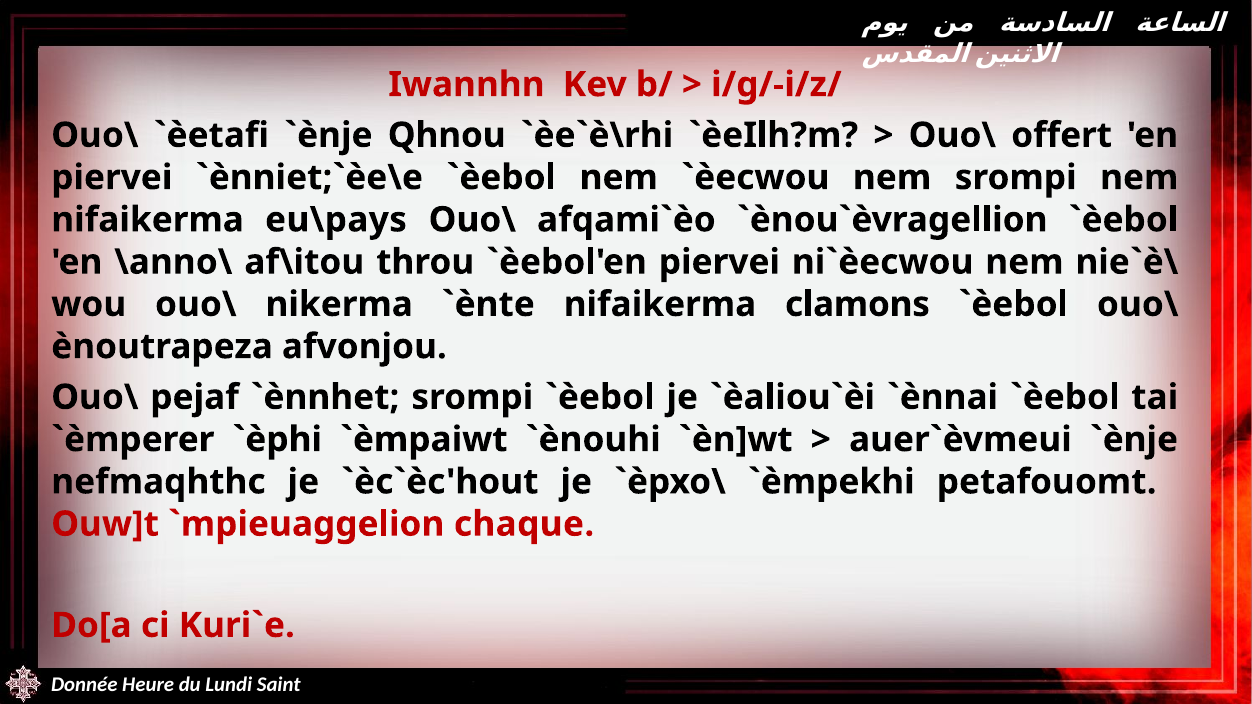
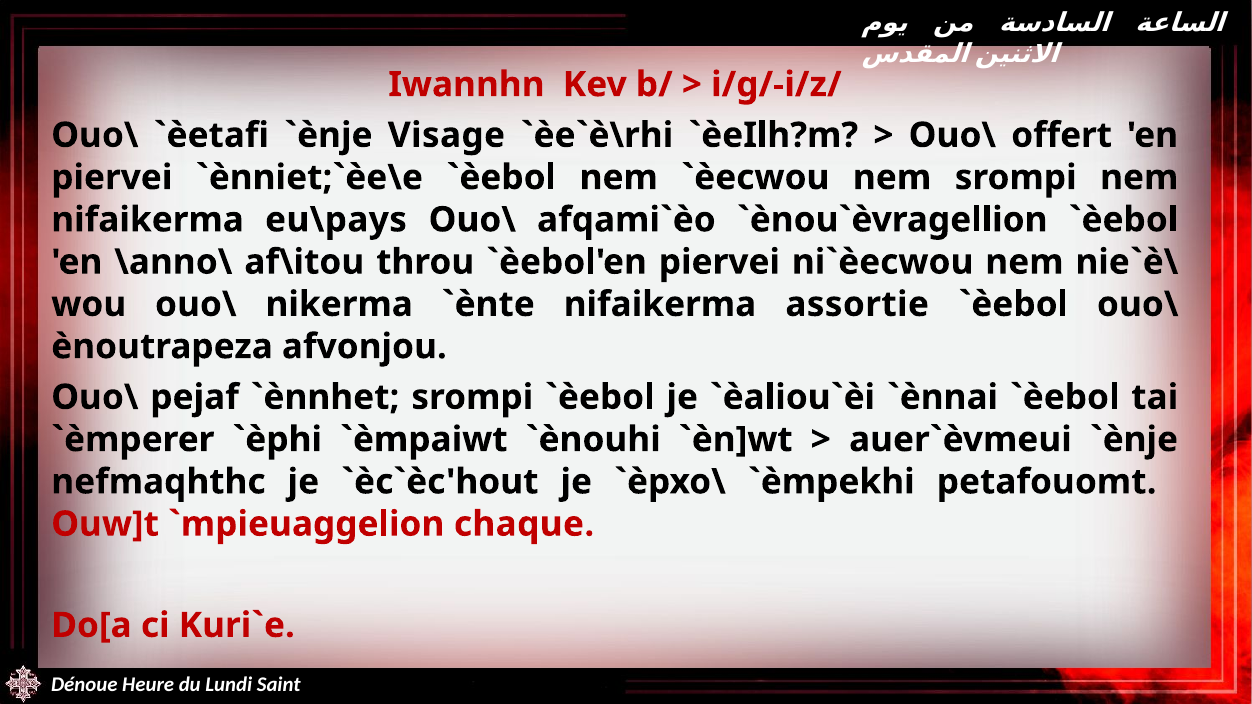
Qhnou: Qhnou -> Visage
clamons: clamons -> assortie
Donnée: Donnée -> Dénoue
